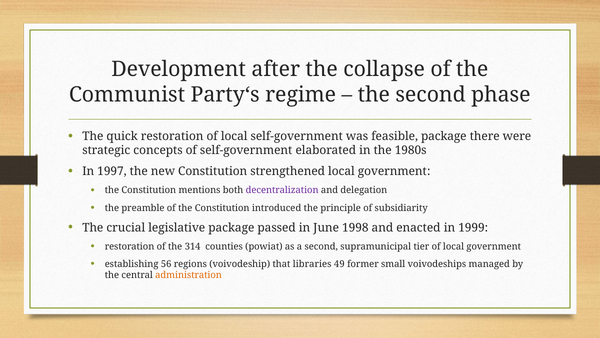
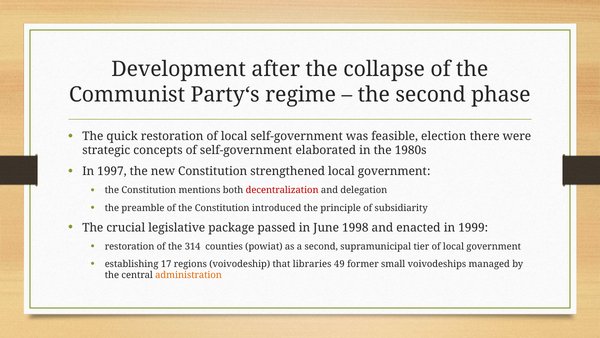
feasible package: package -> election
decentralization colour: purple -> red
56: 56 -> 17
